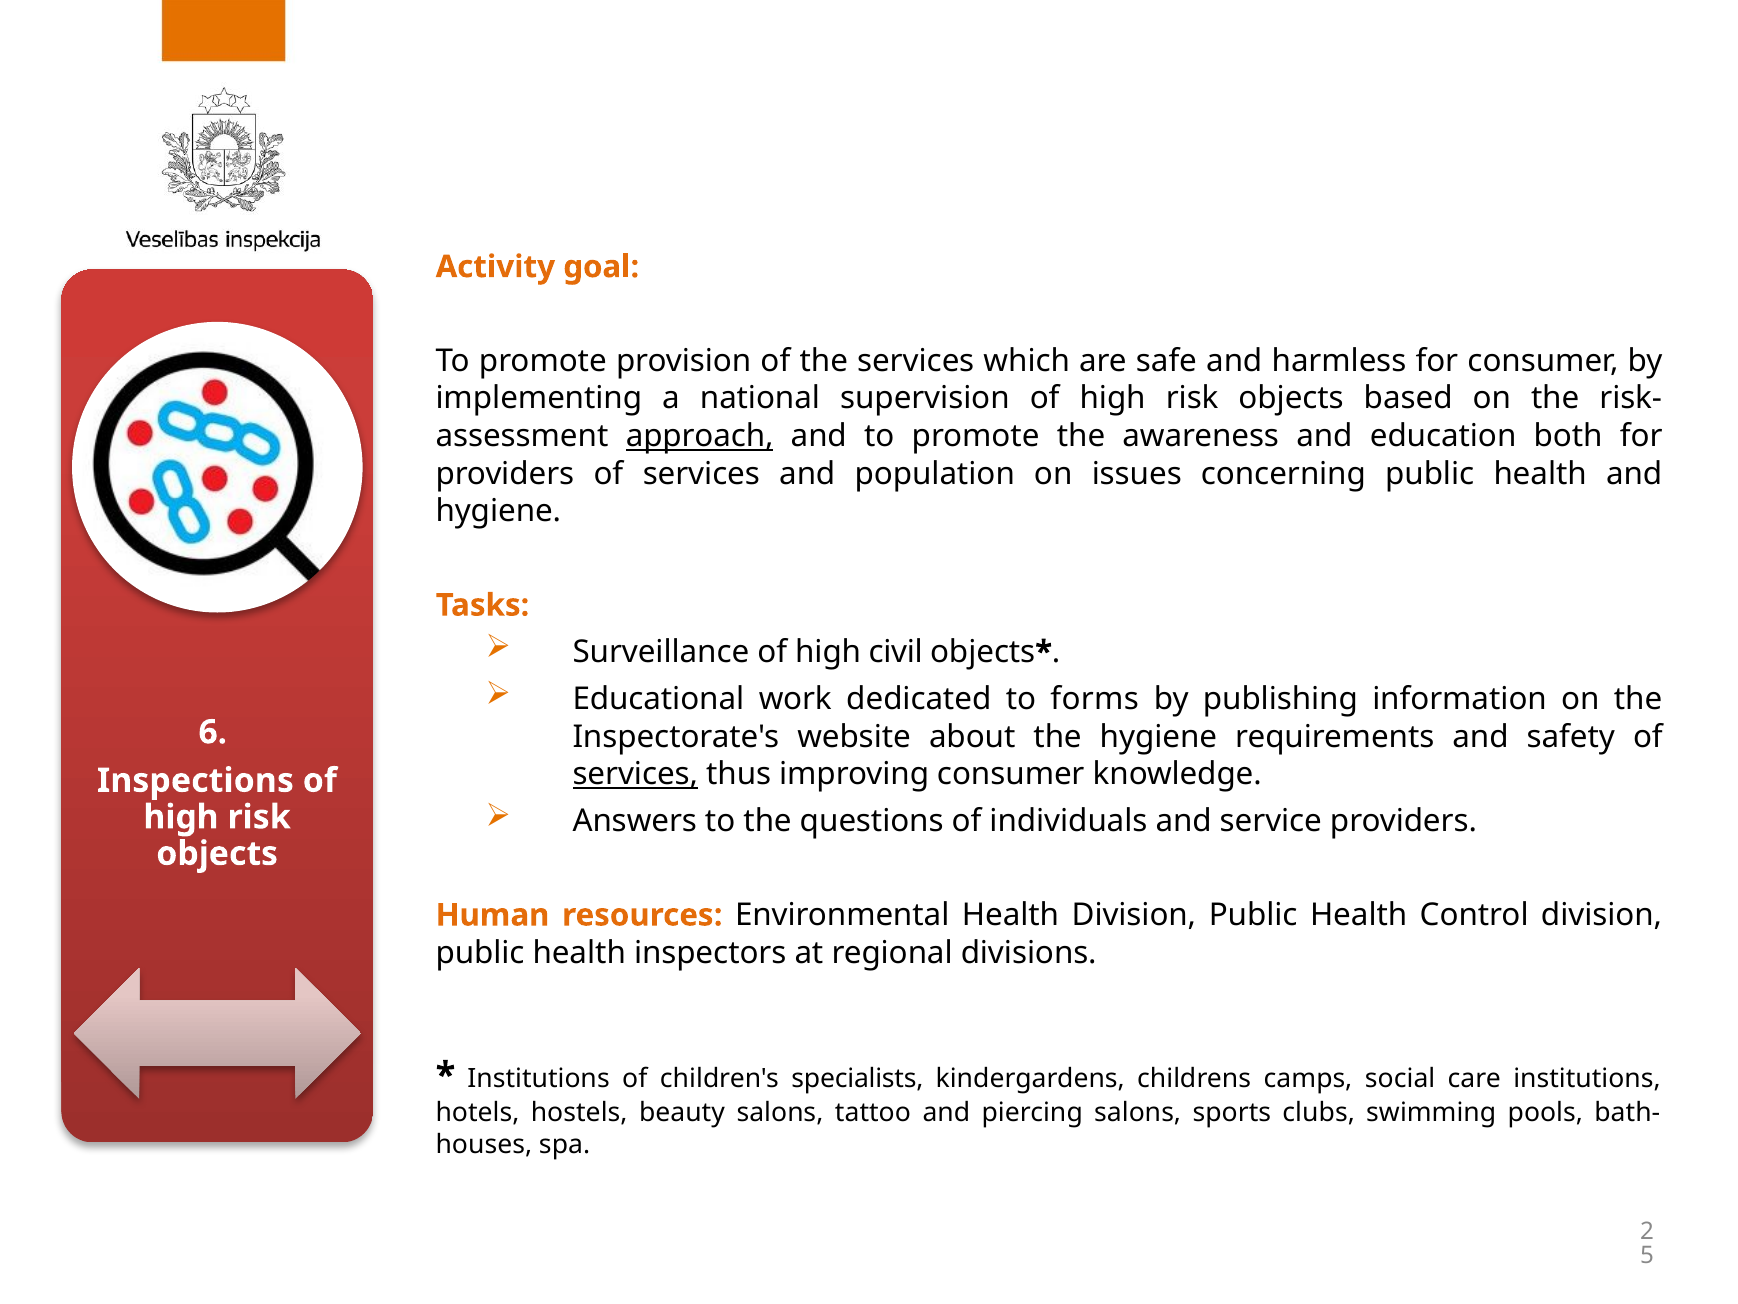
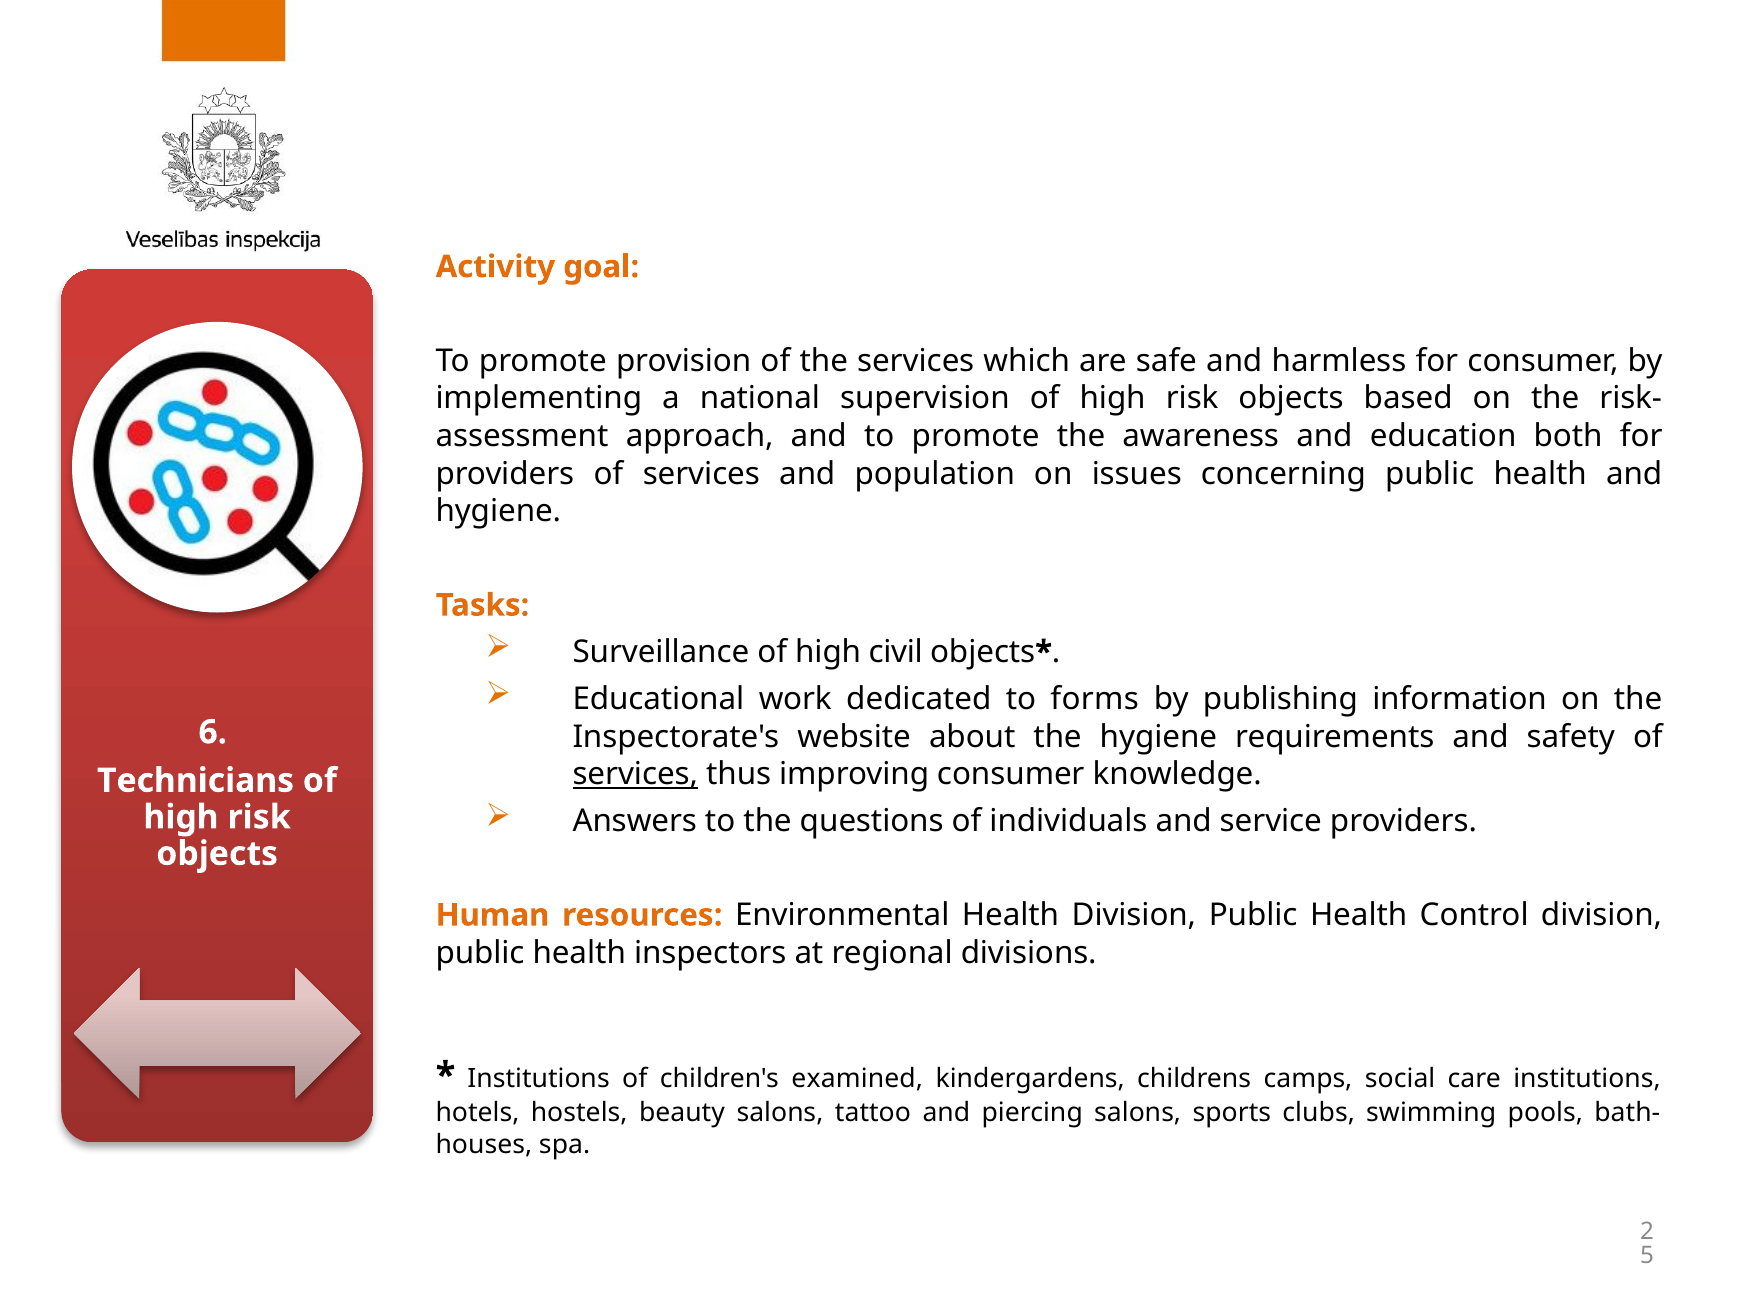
approach underline: present -> none
Inspections: Inspections -> Technicians
specialists: specialists -> examined
